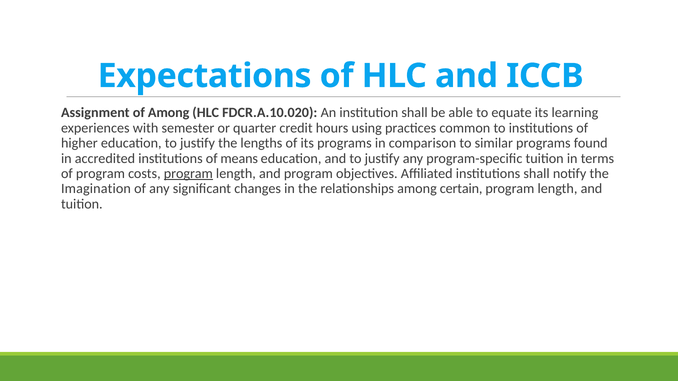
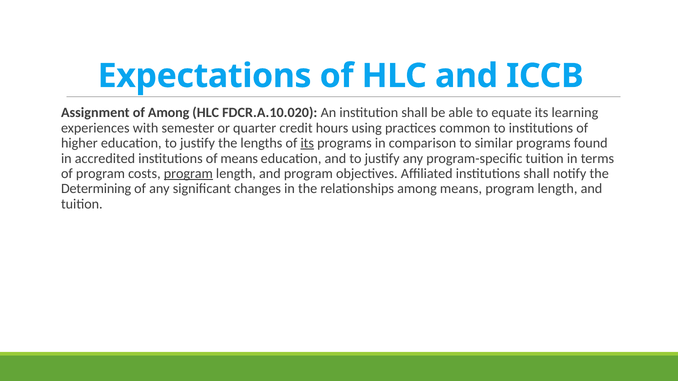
its at (307, 143) underline: none -> present
Imagination: Imagination -> Determining
among certain: certain -> means
